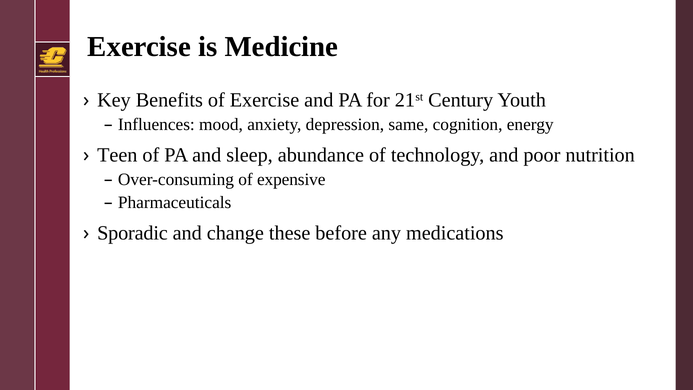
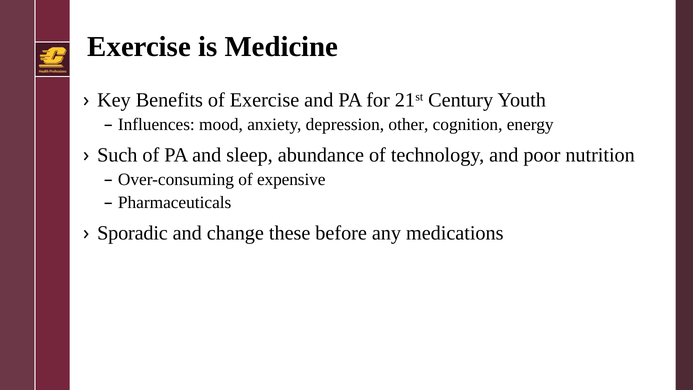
same: same -> other
Teen: Teen -> Such
